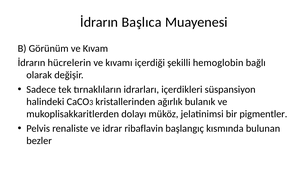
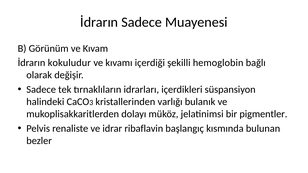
İdrarın Başlıca: Başlıca -> Sadece
hücrelerin: hücrelerin -> kokuludur
ağırlık: ağırlık -> varlığı
